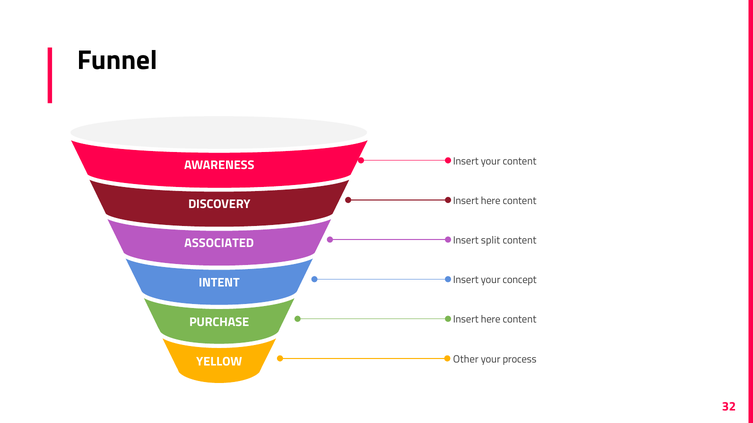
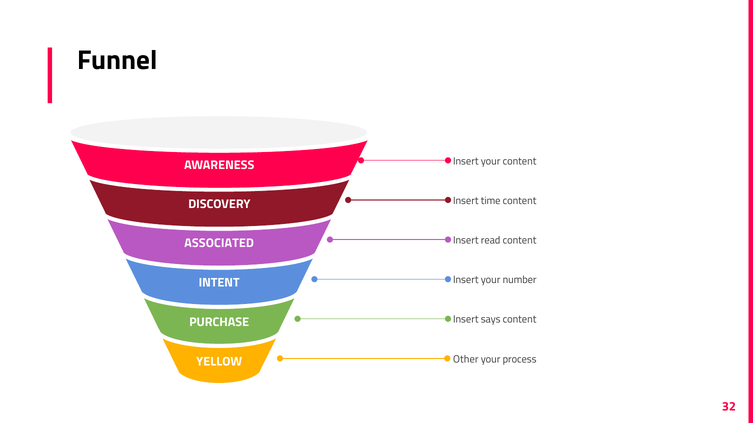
here at (491, 201): here -> time
split: split -> read
concept: concept -> number
here at (491, 320): here -> says
